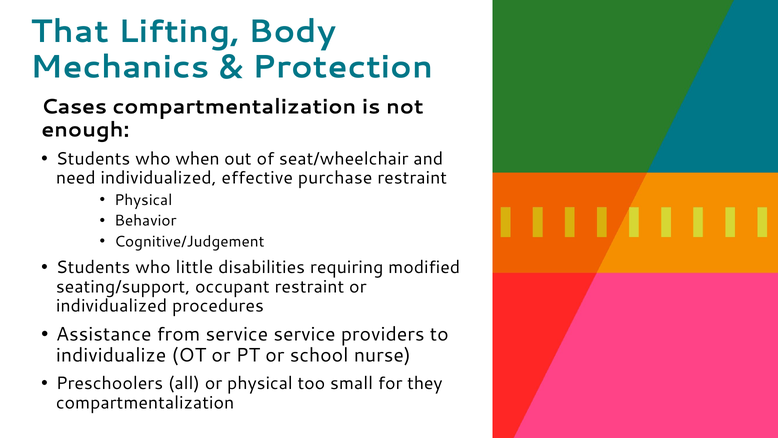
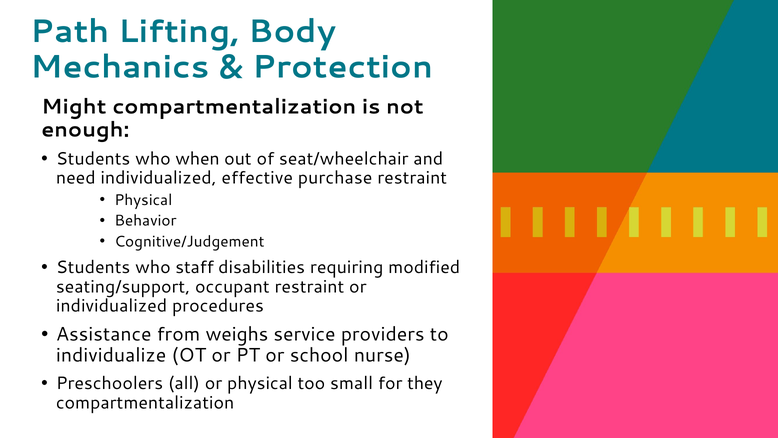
That: That -> Path
Cases: Cases -> Might
little: little -> staff
from service: service -> weighs
